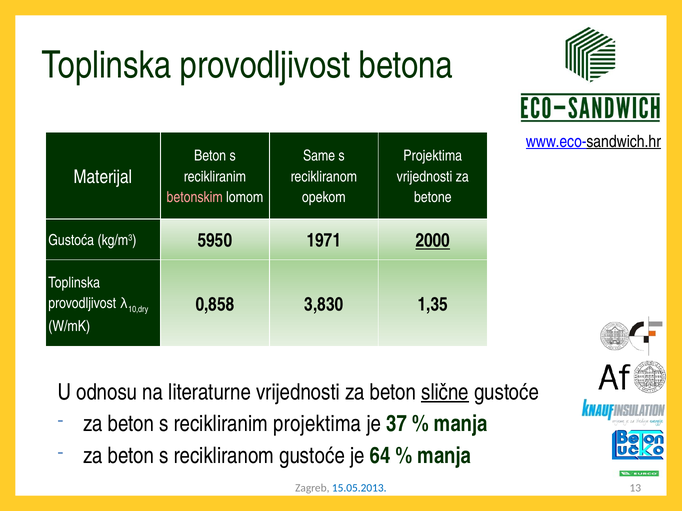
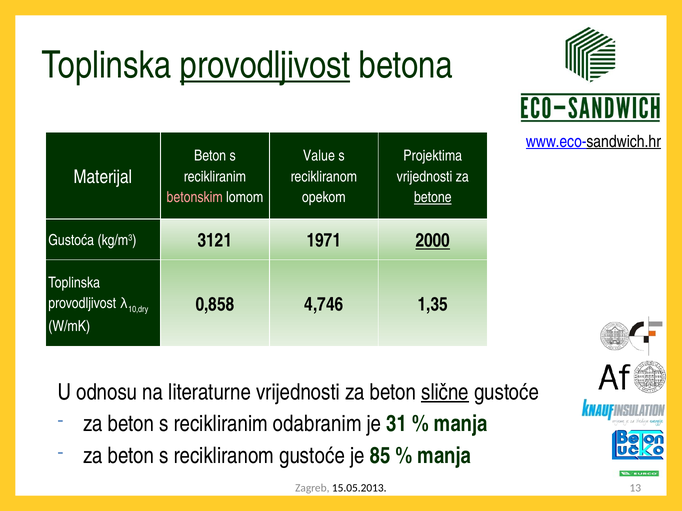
provodljivost at (265, 65) underline: none -> present
Same: Same -> Value
betone underline: none -> present
5950: 5950 -> 3121
3,830: 3,830 -> 4,746
recikliranim projektima: projektima -> odabranim
37: 37 -> 31
64: 64 -> 85
15.05.2013 colour: blue -> black
